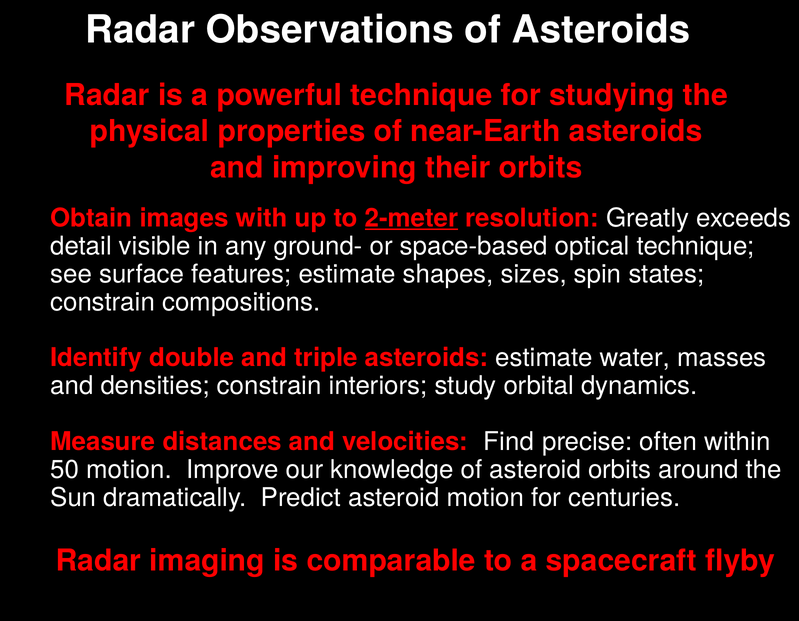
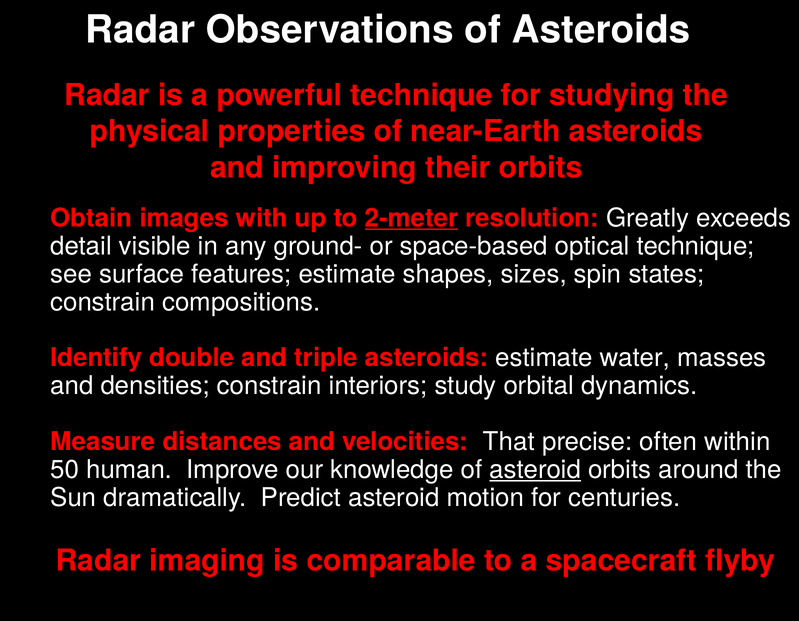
Find: Find -> That
50 motion: motion -> human
asteroid at (535, 469) underline: none -> present
